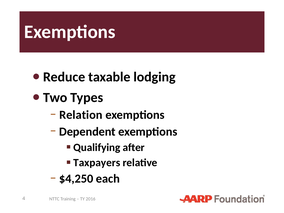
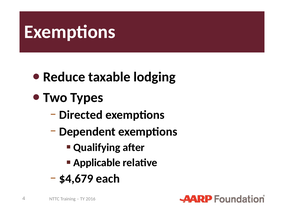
Relation: Relation -> Directed
Taxpayers: Taxpayers -> Applicable
$4,250: $4,250 -> $4,679
